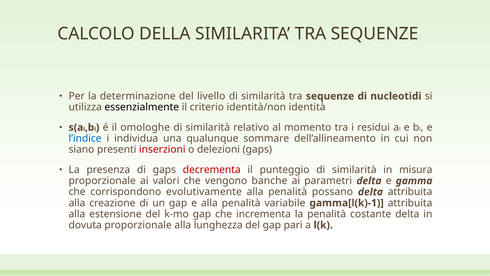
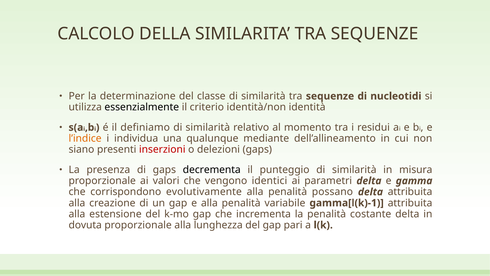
livello: livello -> classe
omologhe: omologhe -> definiamo
l’indice colour: blue -> orange
sommare: sommare -> mediante
decrementa colour: red -> black
banche: banche -> identici
